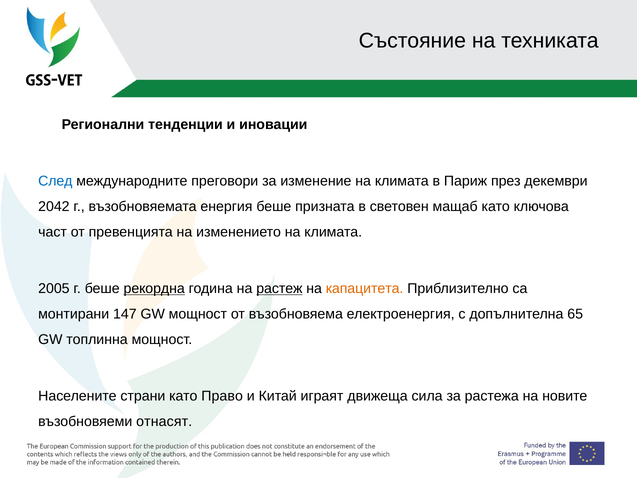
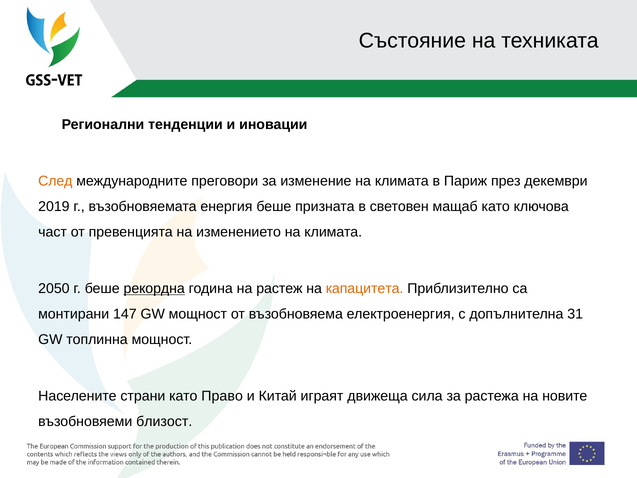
След colour: blue -> orange
2042: 2042 -> 2019
2005: 2005 -> 2050
растеж underline: present -> none
65: 65 -> 31
отнасят: отнасят -> близост
